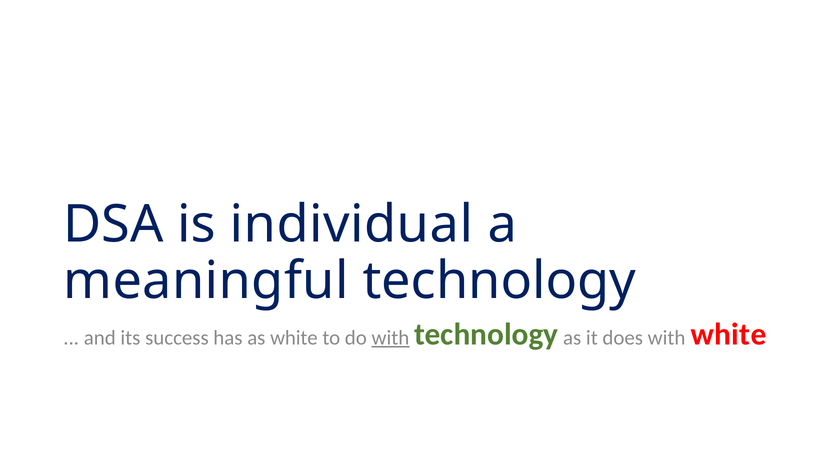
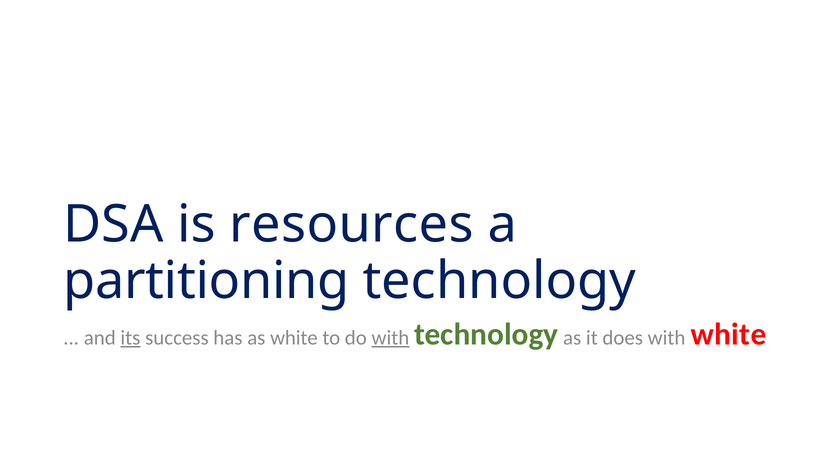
individual: individual -> resources
meaningful: meaningful -> partitioning
its underline: none -> present
